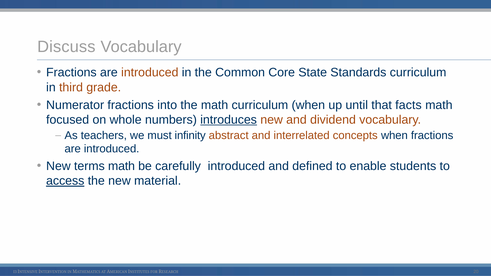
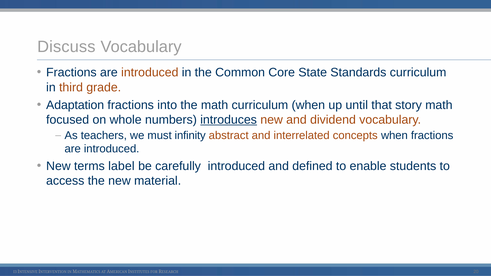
Numerator: Numerator -> Adaptation
facts: facts -> story
terms math: math -> label
access underline: present -> none
